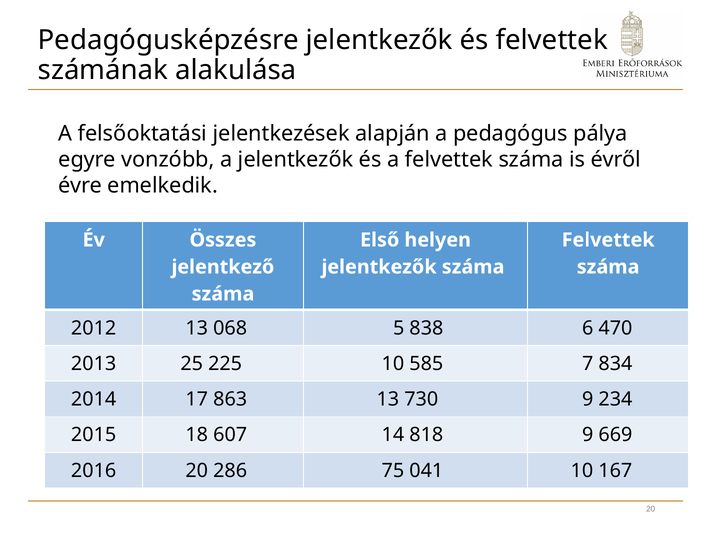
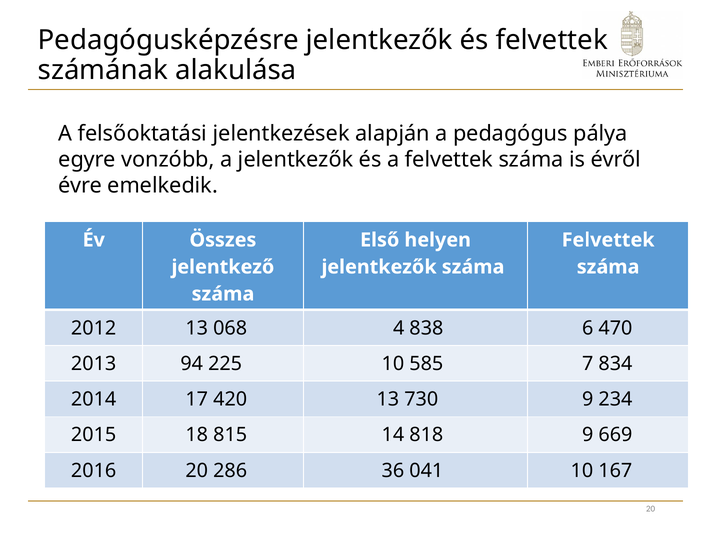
5: 5 -> 4
25: 25 -> 94
863: 863 -> 420
607: 607 -> 815
75: 75 -> 36
